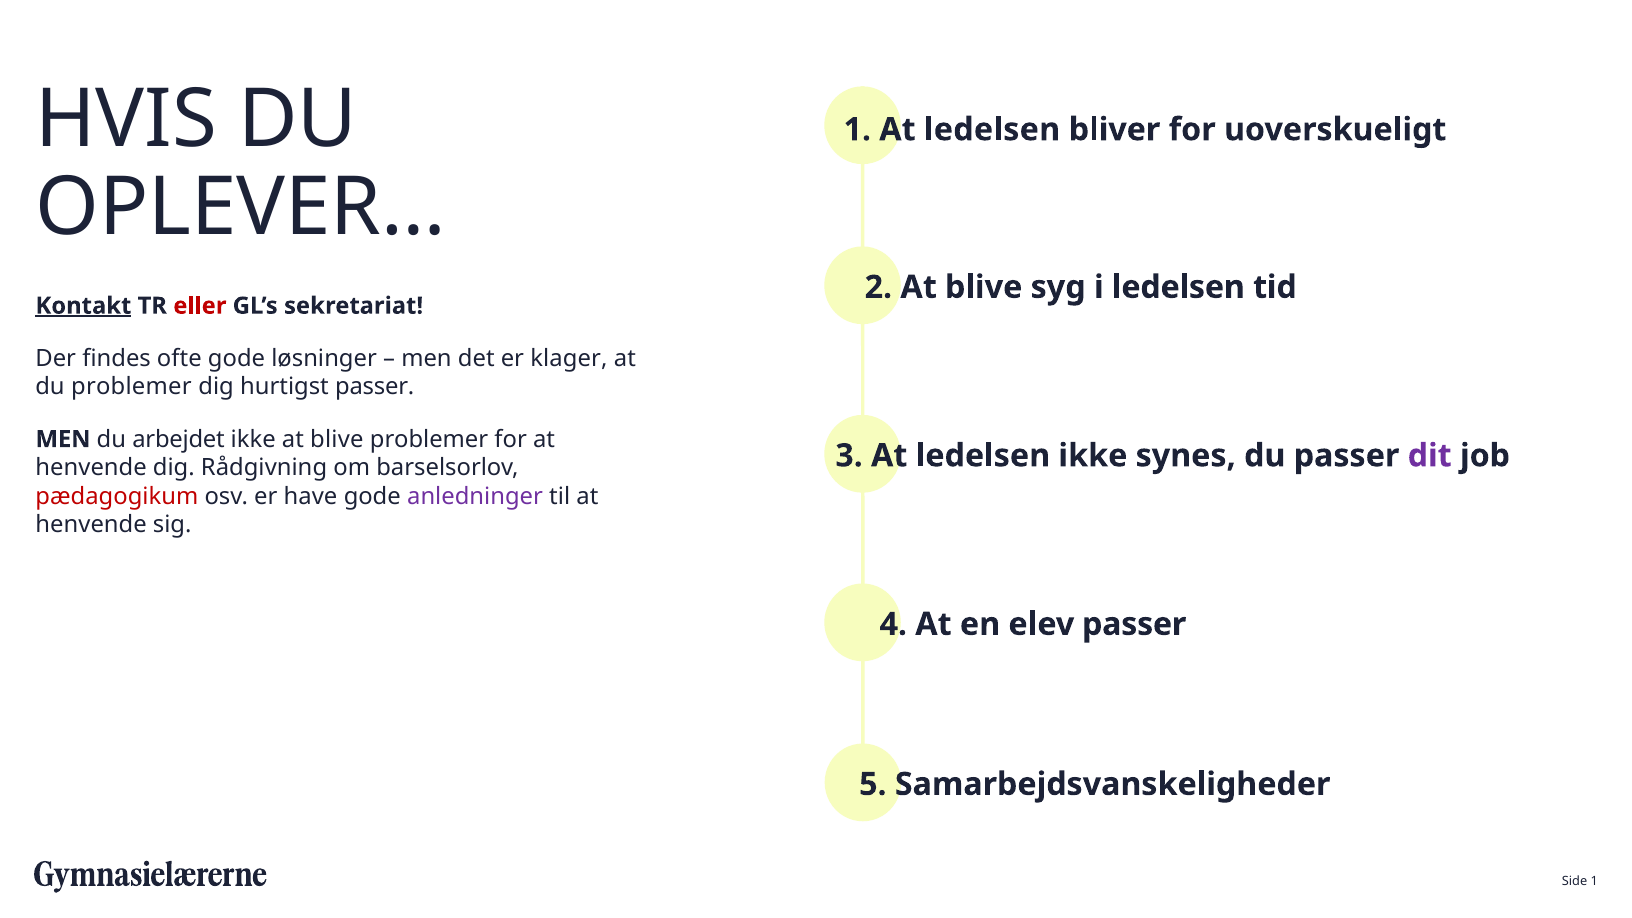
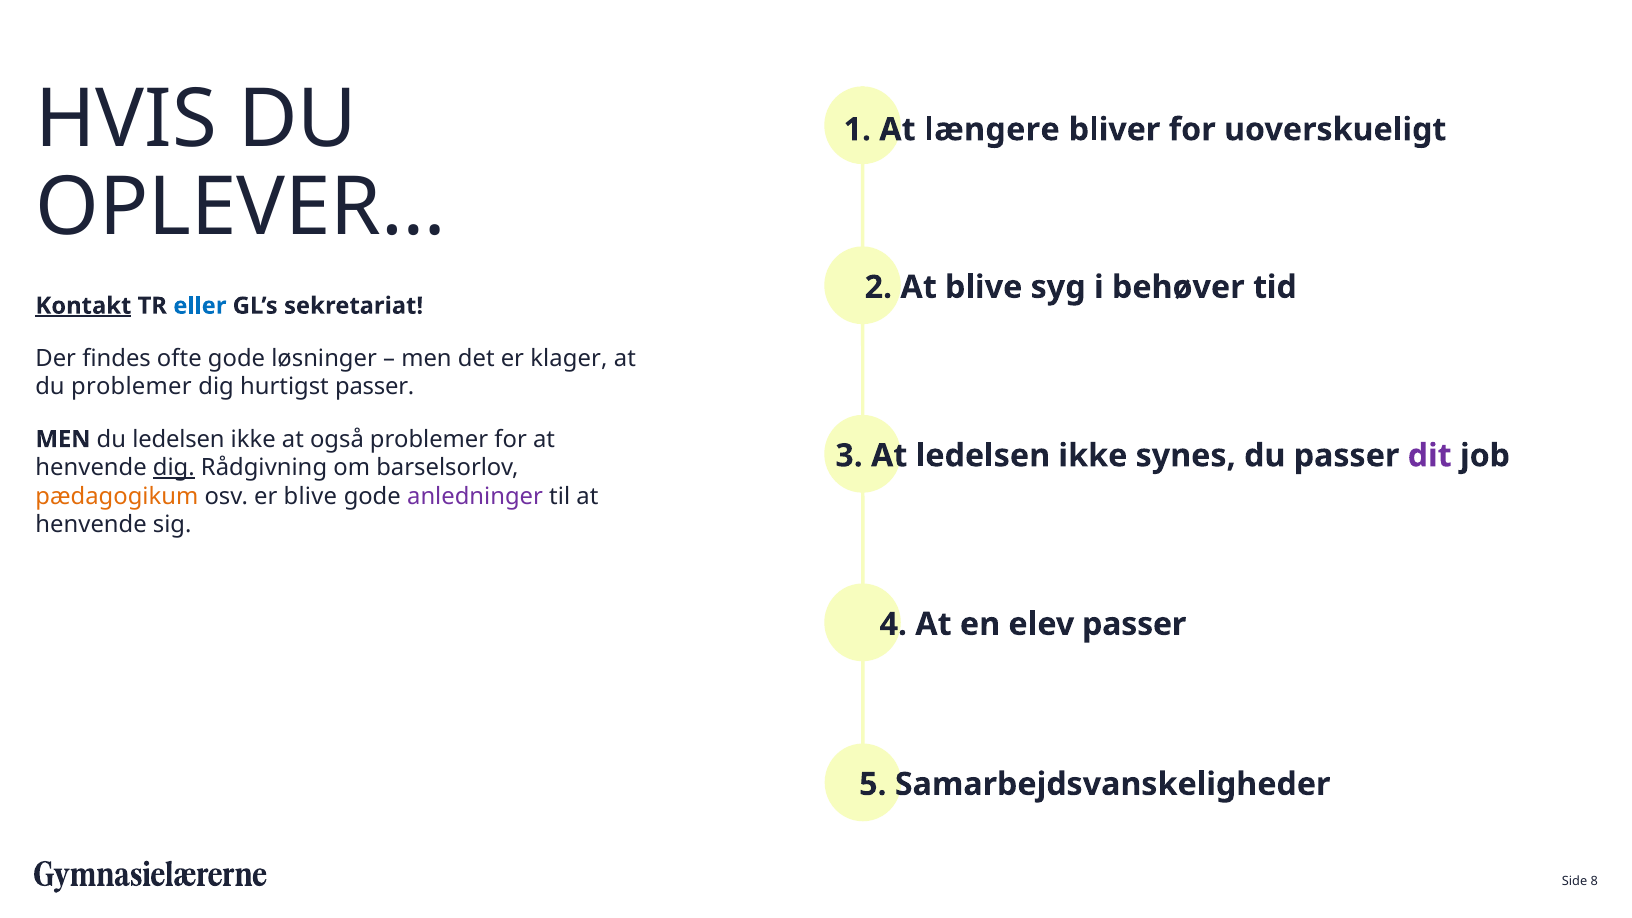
1 At ledelsen: ledelsen -> længere
i ledelsen: ledelsen -> behøver
eller colour: red -> blue
du arbejdet: arbejdet -> ledelsen
ikke at blive: blive -> også
dig at (174, 468) underline: none -> present
pædagogikum colour: red -> orange
er have: have -> blive
Side 1: 1 -> 8
